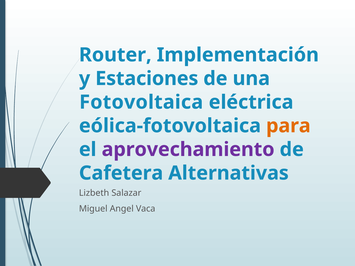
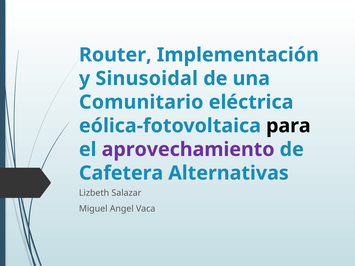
Estaciones: Estaciones -> Sinusoidal
Fotovoltaica: Fotovoltaica -> Comunitario
para colour: orange -> black
